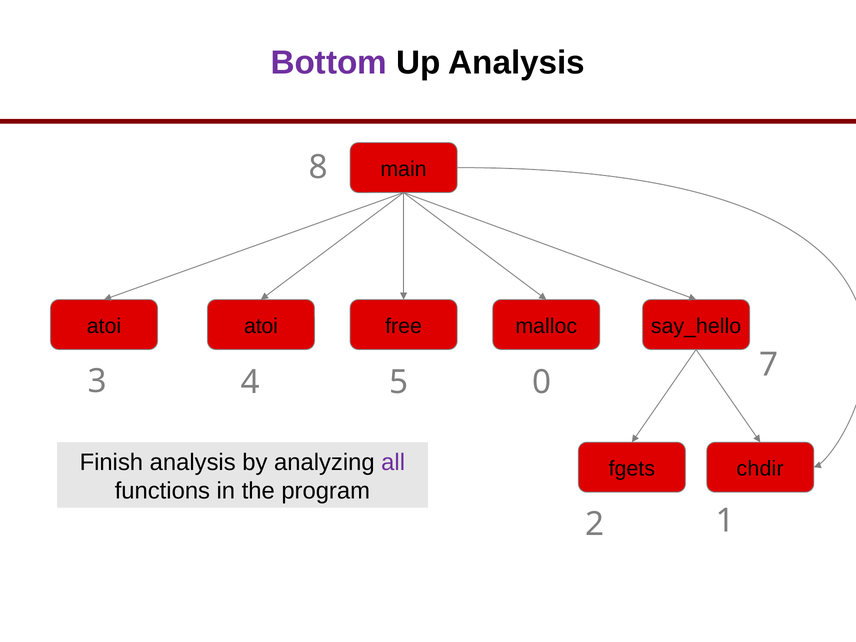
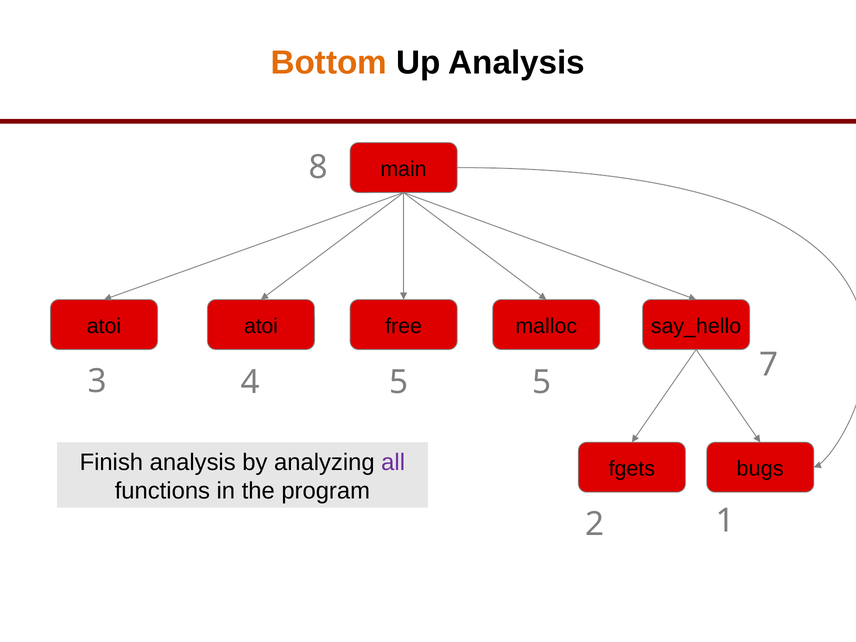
Bottom colour: purple -> orange
5 0: 0 -> 5
chdir: chdir -> bugs
